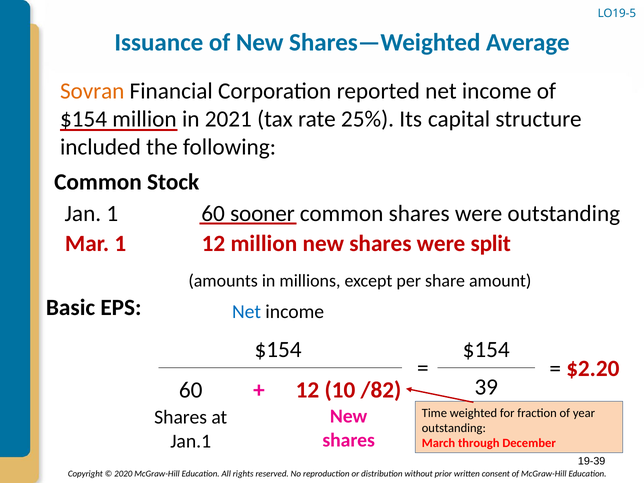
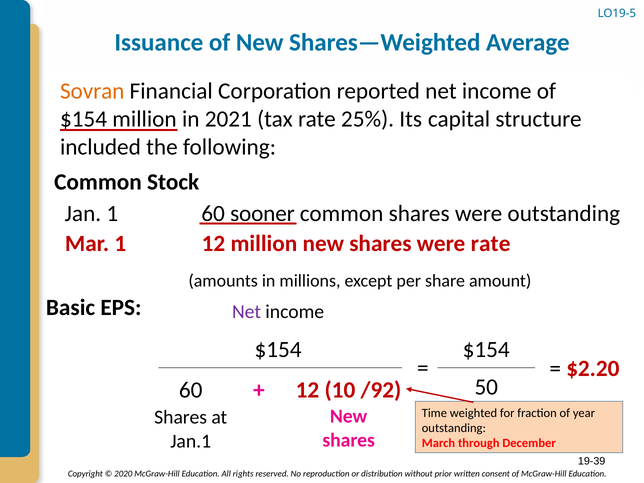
were split: split -> rate
Net at (247, 312) colour: blue -> purple
/82: /82 -> /92
39: 39 -> 50
